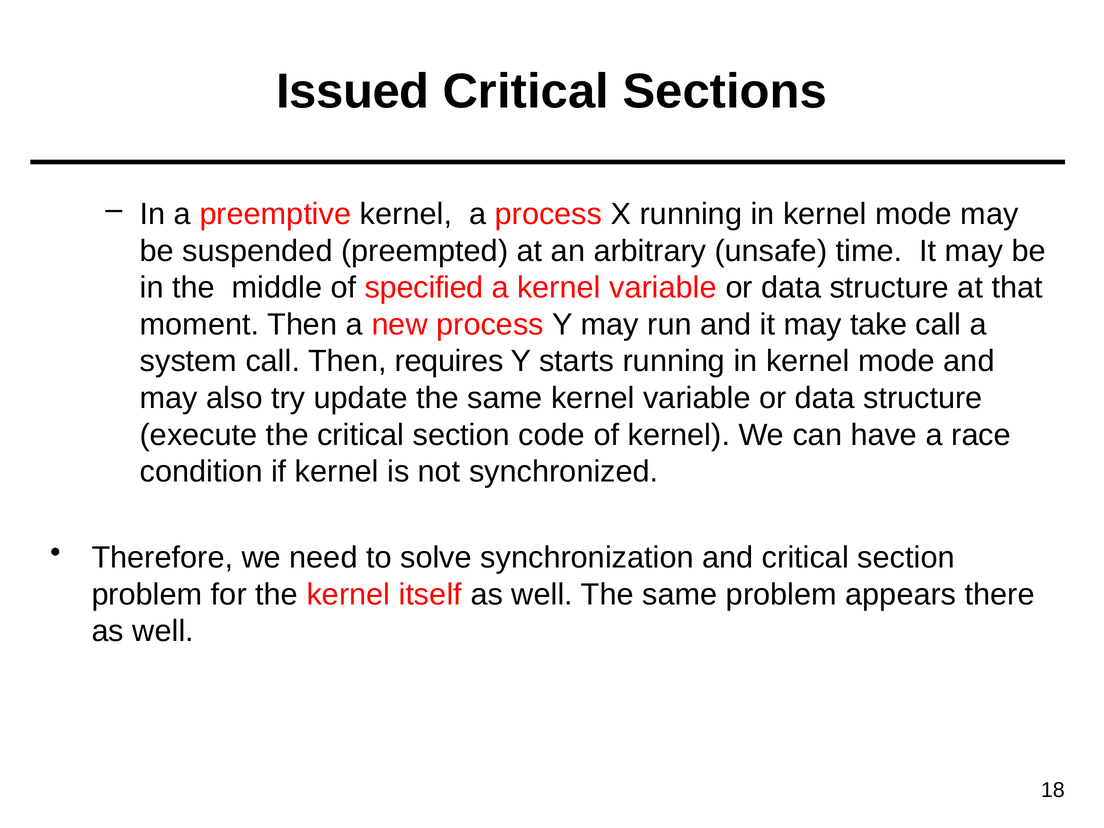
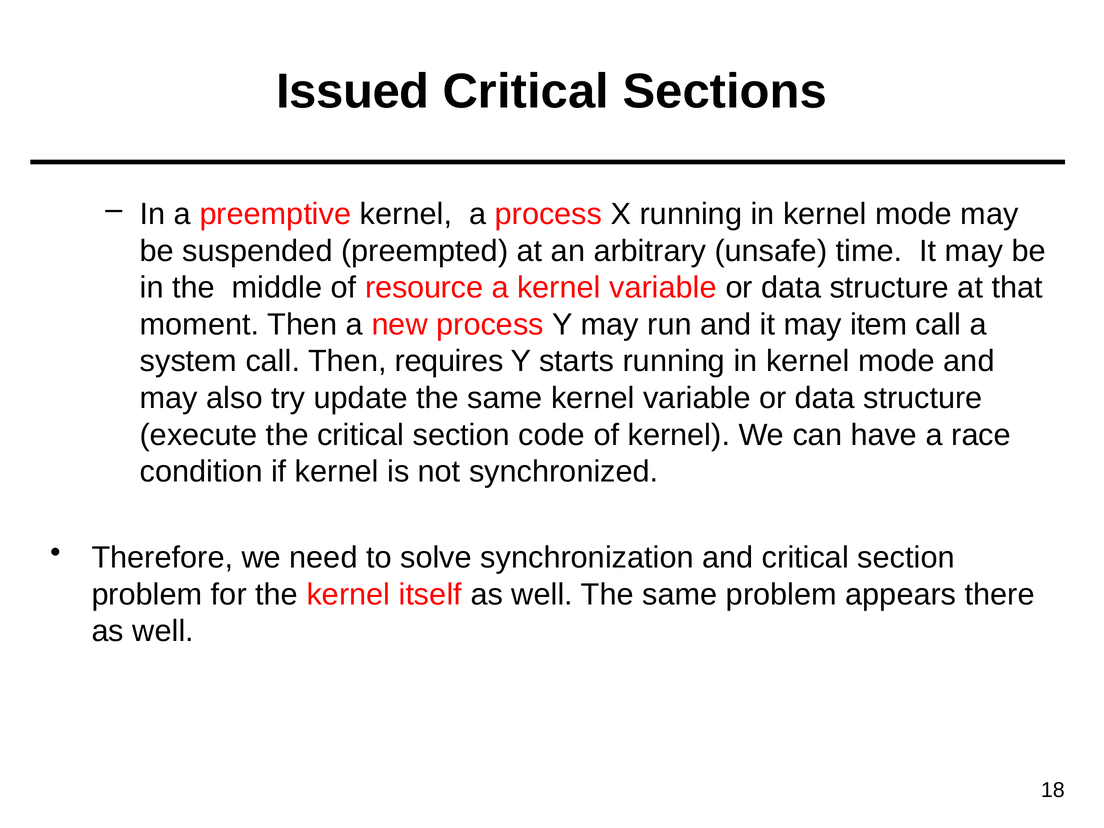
specified: specified -> resource
take: take -> item
